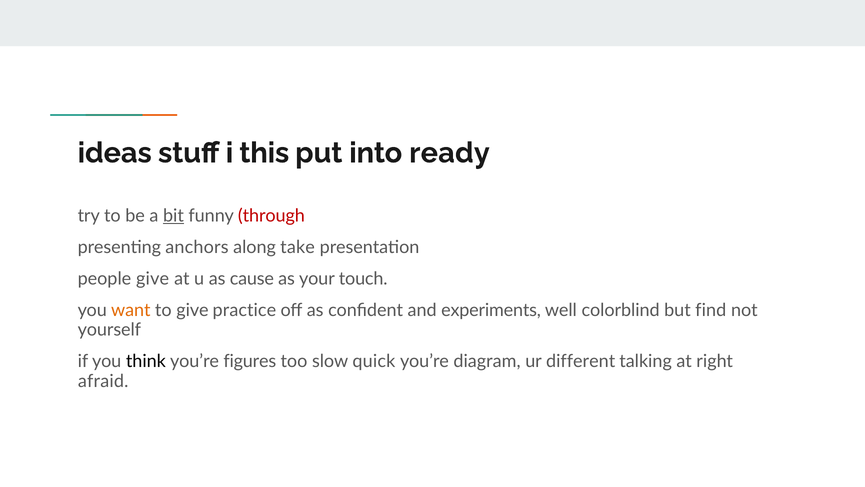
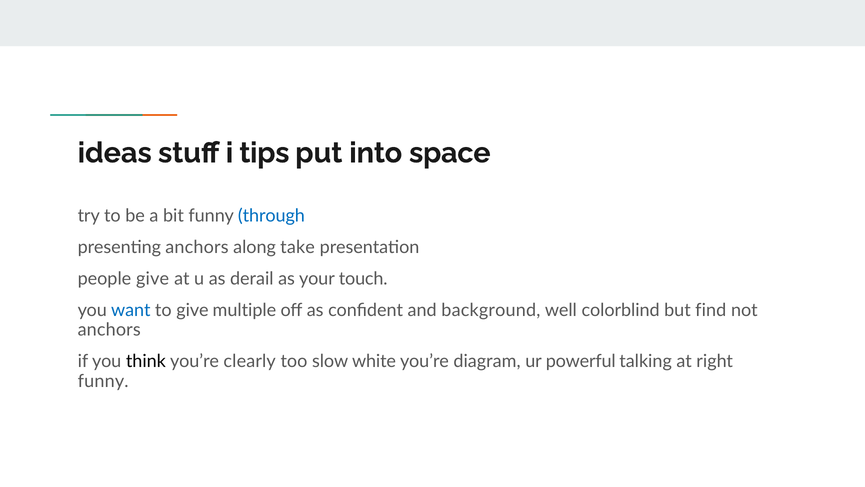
this: this -> tips
ready: ready -> space
bit underline: present -> none
through colour: red -> blue
cause: cause -> derail
want colour: orange -> blue
practice: practice -> multiple
experiments: experiments -> background
yourself at (109, 330): yourself -> anchors
figures: figures -> clearly
quick: quick -> white
different: different -> powerful
afraid at (103, 381): afraid -> funny
